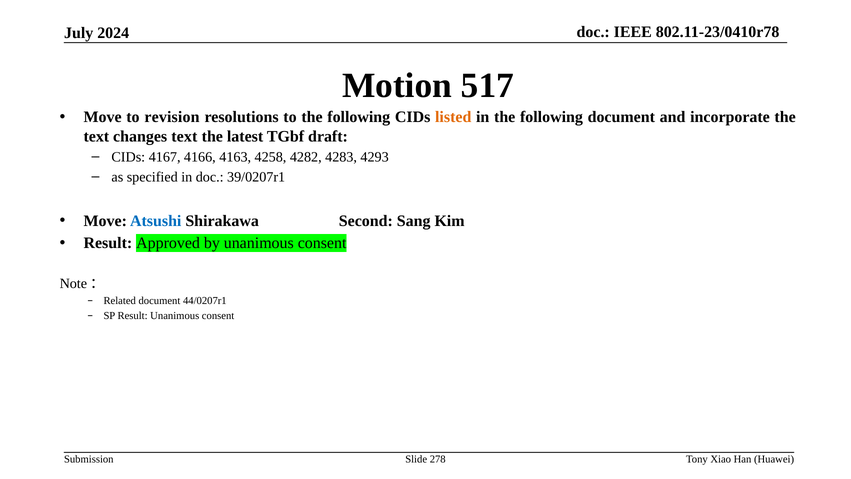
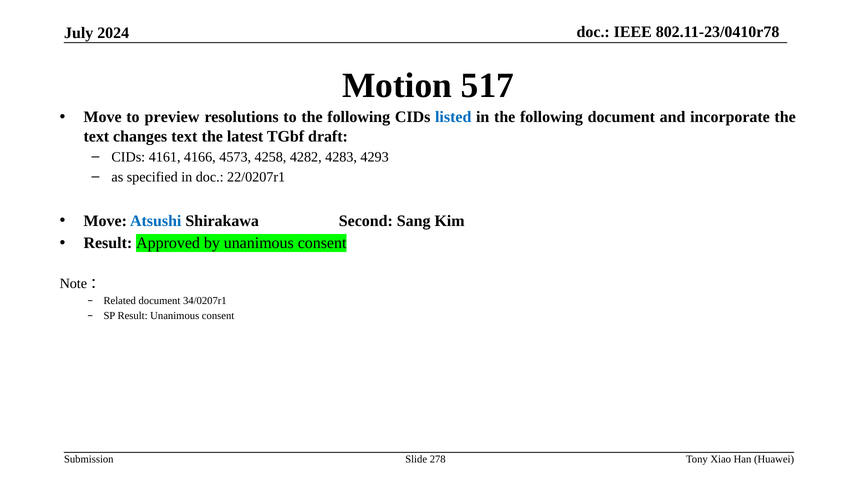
revision: revision -> preview
listed colour: orange -> blue
4167: 4167 -> 4161
4163: 4163 -> 4573
39/0207r1: 39/0207r1 -> 22/0207r1
44/0207r1: 44/0207r1 -> 34/0207r1
